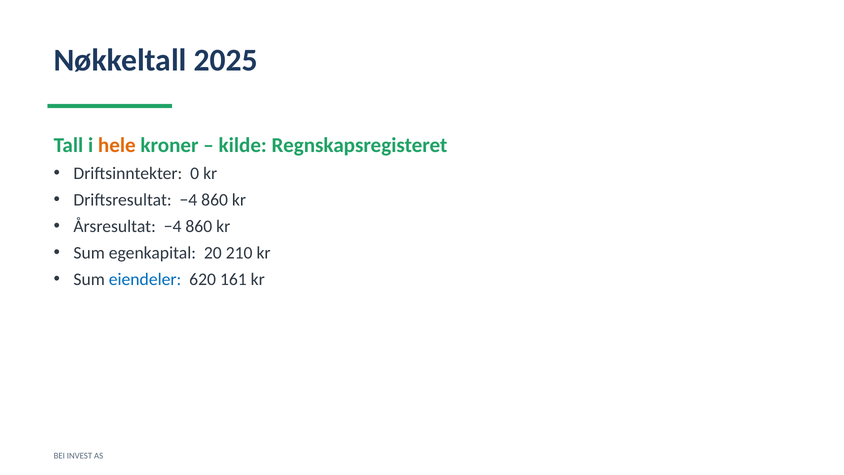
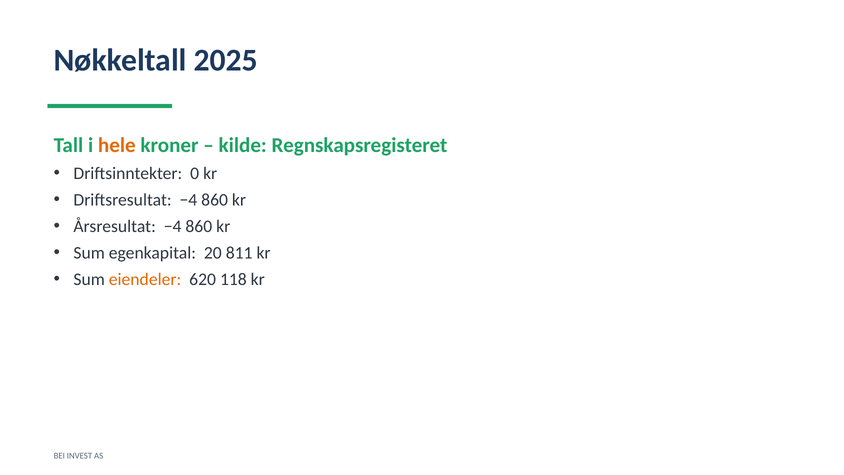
210: 210 -> 811
eiendeler colour: blue -> orange
161: 161 -> 118
